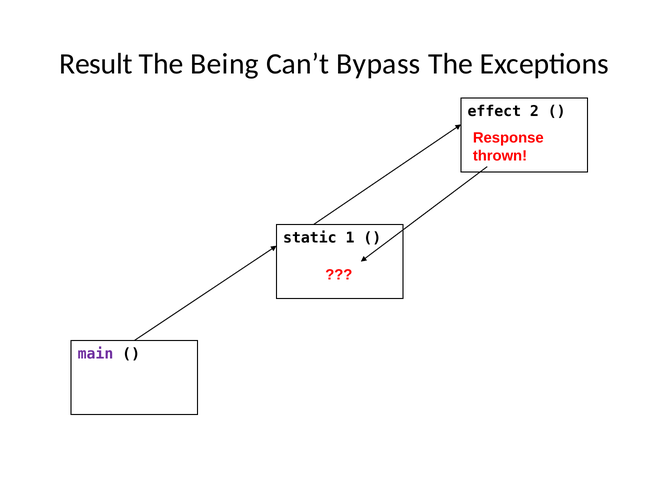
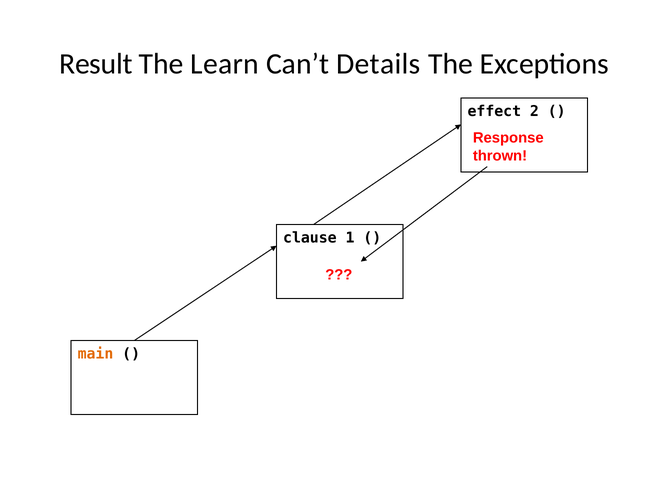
Being: Being -> Learn
Bypass: Bypass -> Details
static: static -> clause
main colour: purple -> orange
